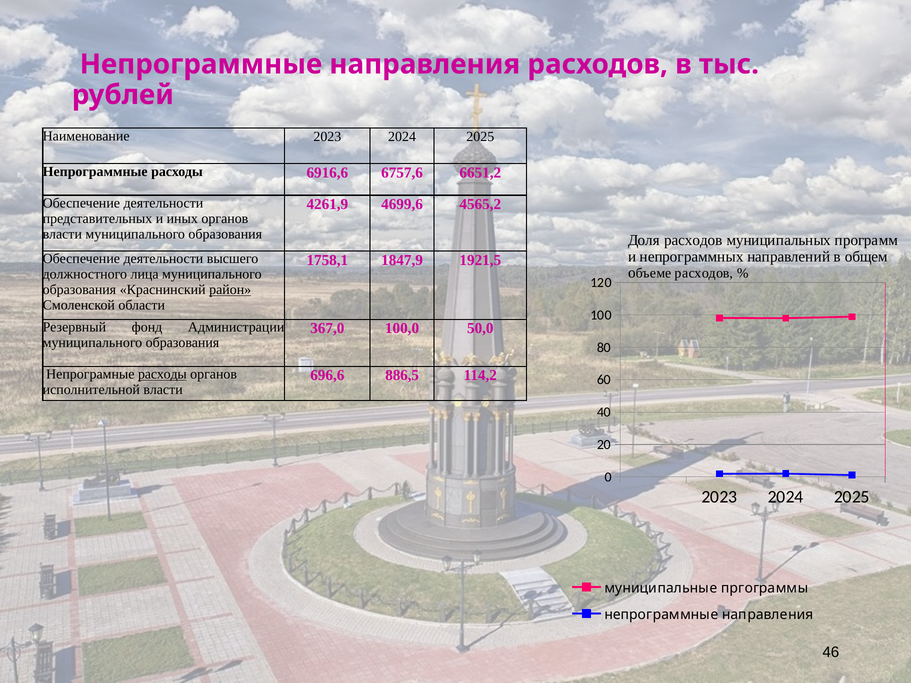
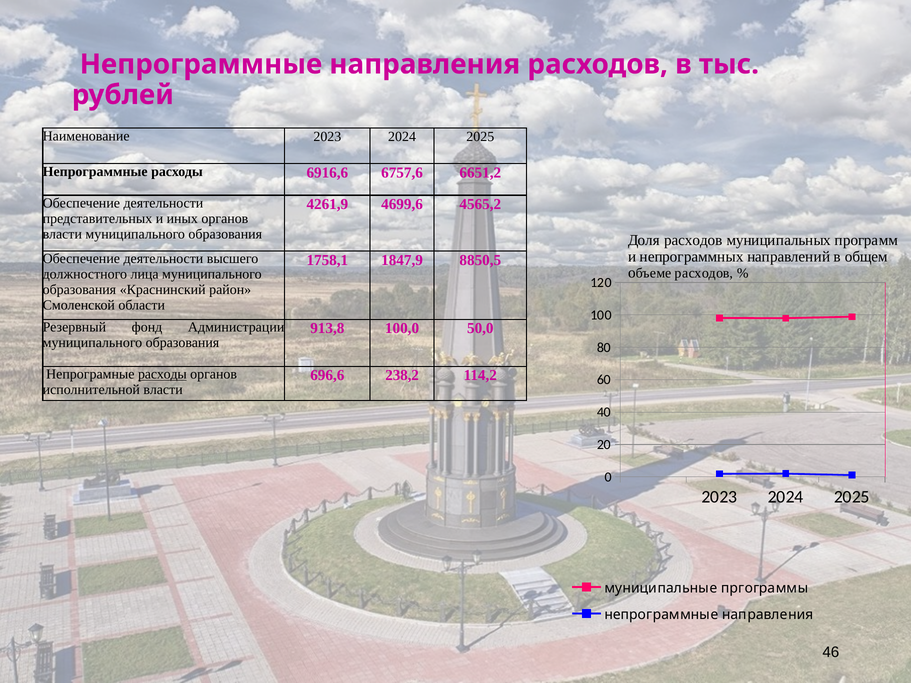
1921,5: 1921,5 -> 8850,5
район underline: present -> none
367,0: 367,0 -> 913,8
886,5: 886,5 -> 238,2
